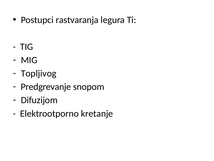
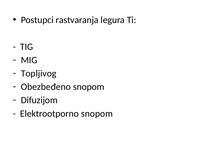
Predgrevanje: Predgrevanje -> Obezbeđeno
Elektrootporno kretanje: kretanje -> snopom
